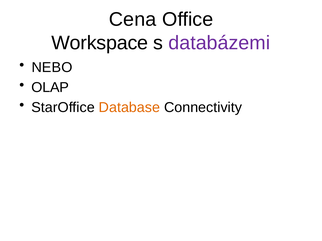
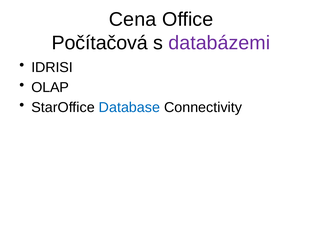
Workspace: Workspace -> Počítačová
NEBO: NEBO -> IDRISI
Database colour: orange -> blue
